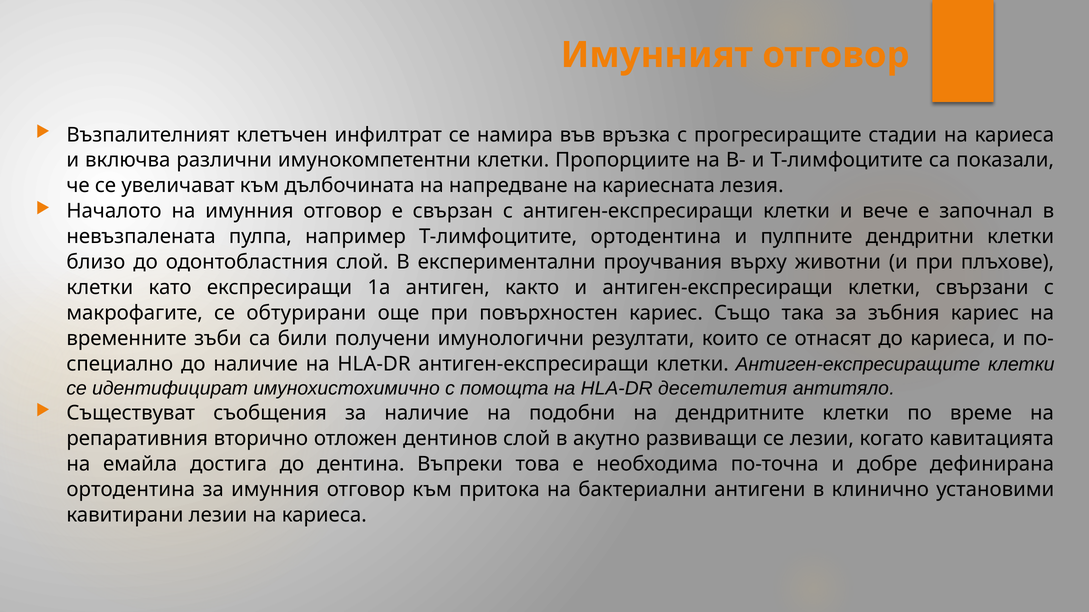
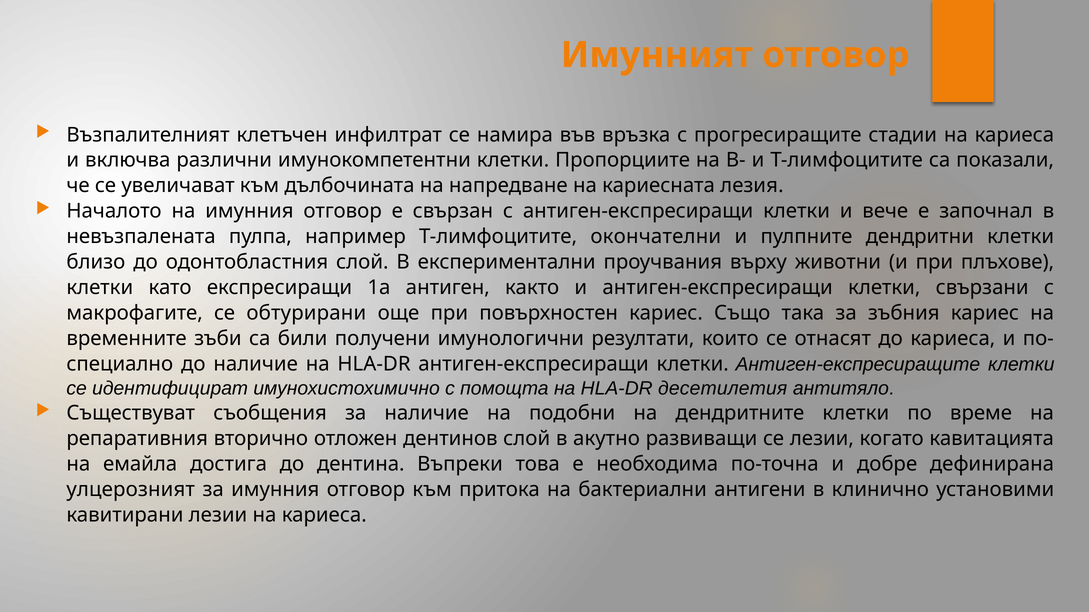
Т-лимфоцитите ортодентина: ортодентина -> окончателни
ортодентина at (131, 490): ортодентина -> улцерозният
